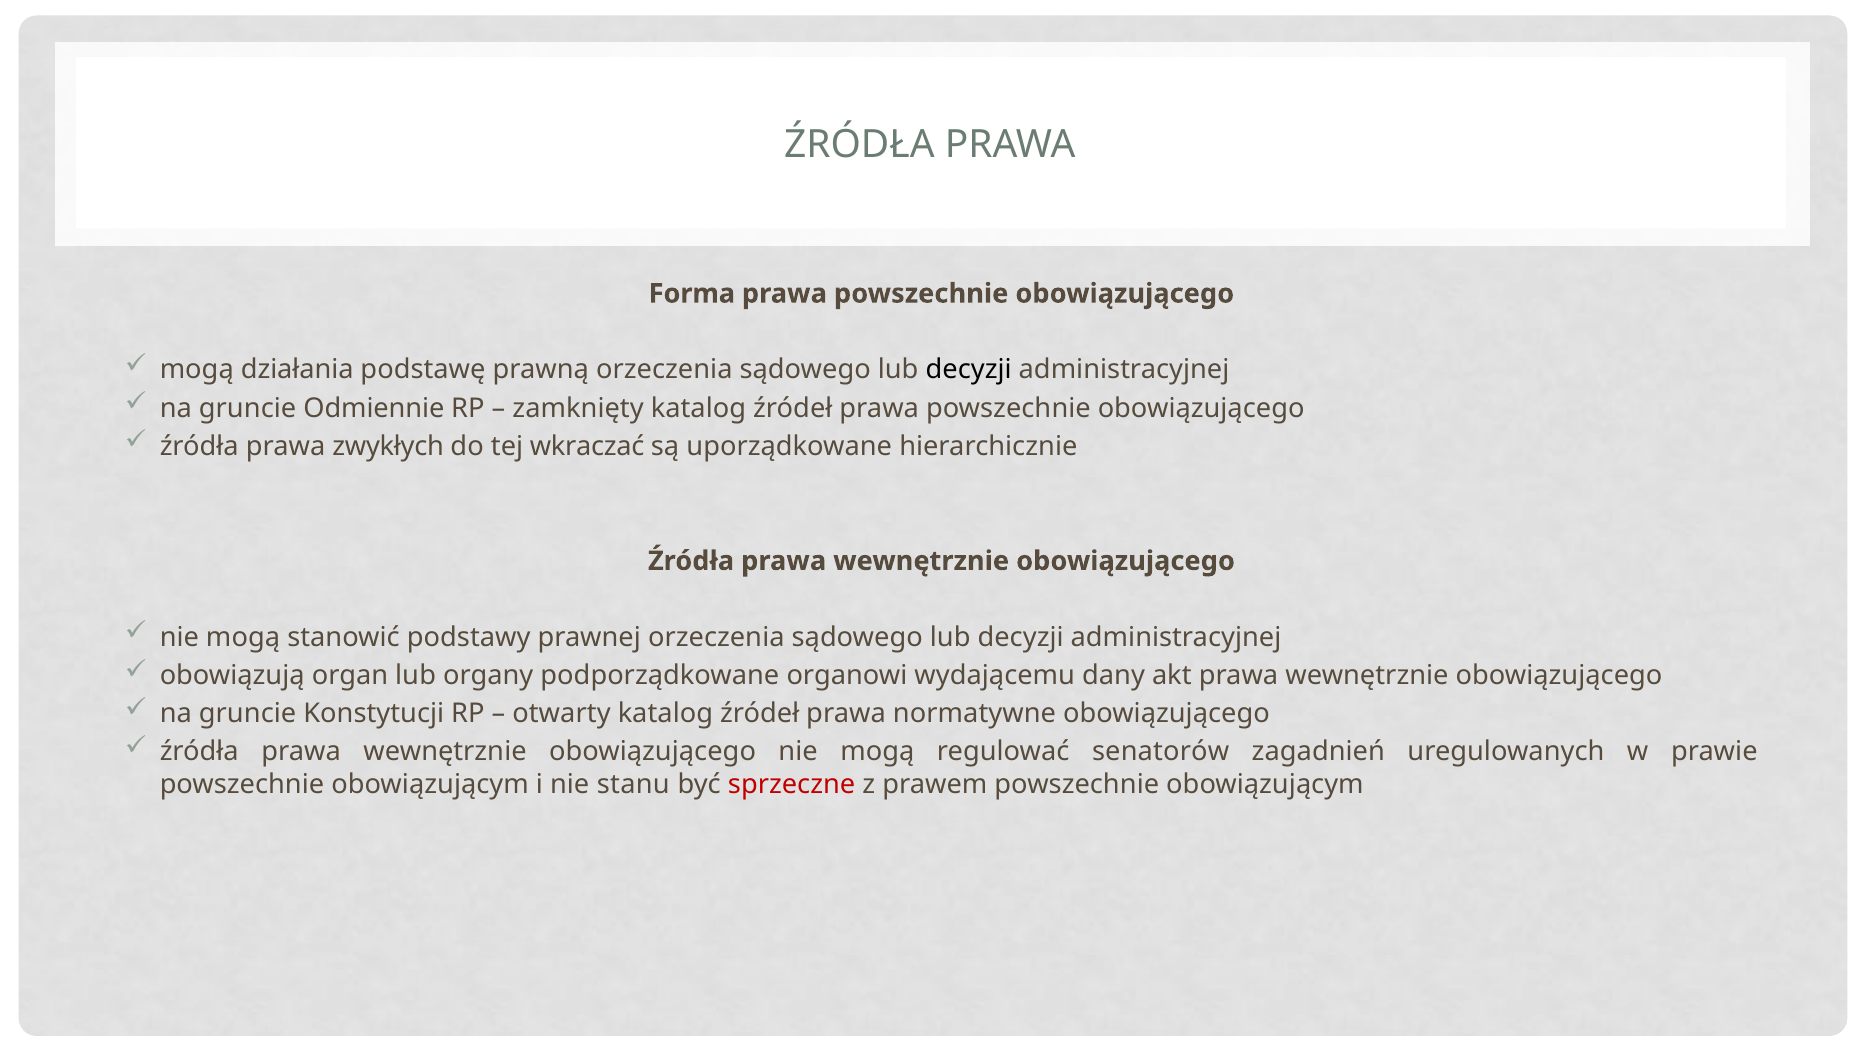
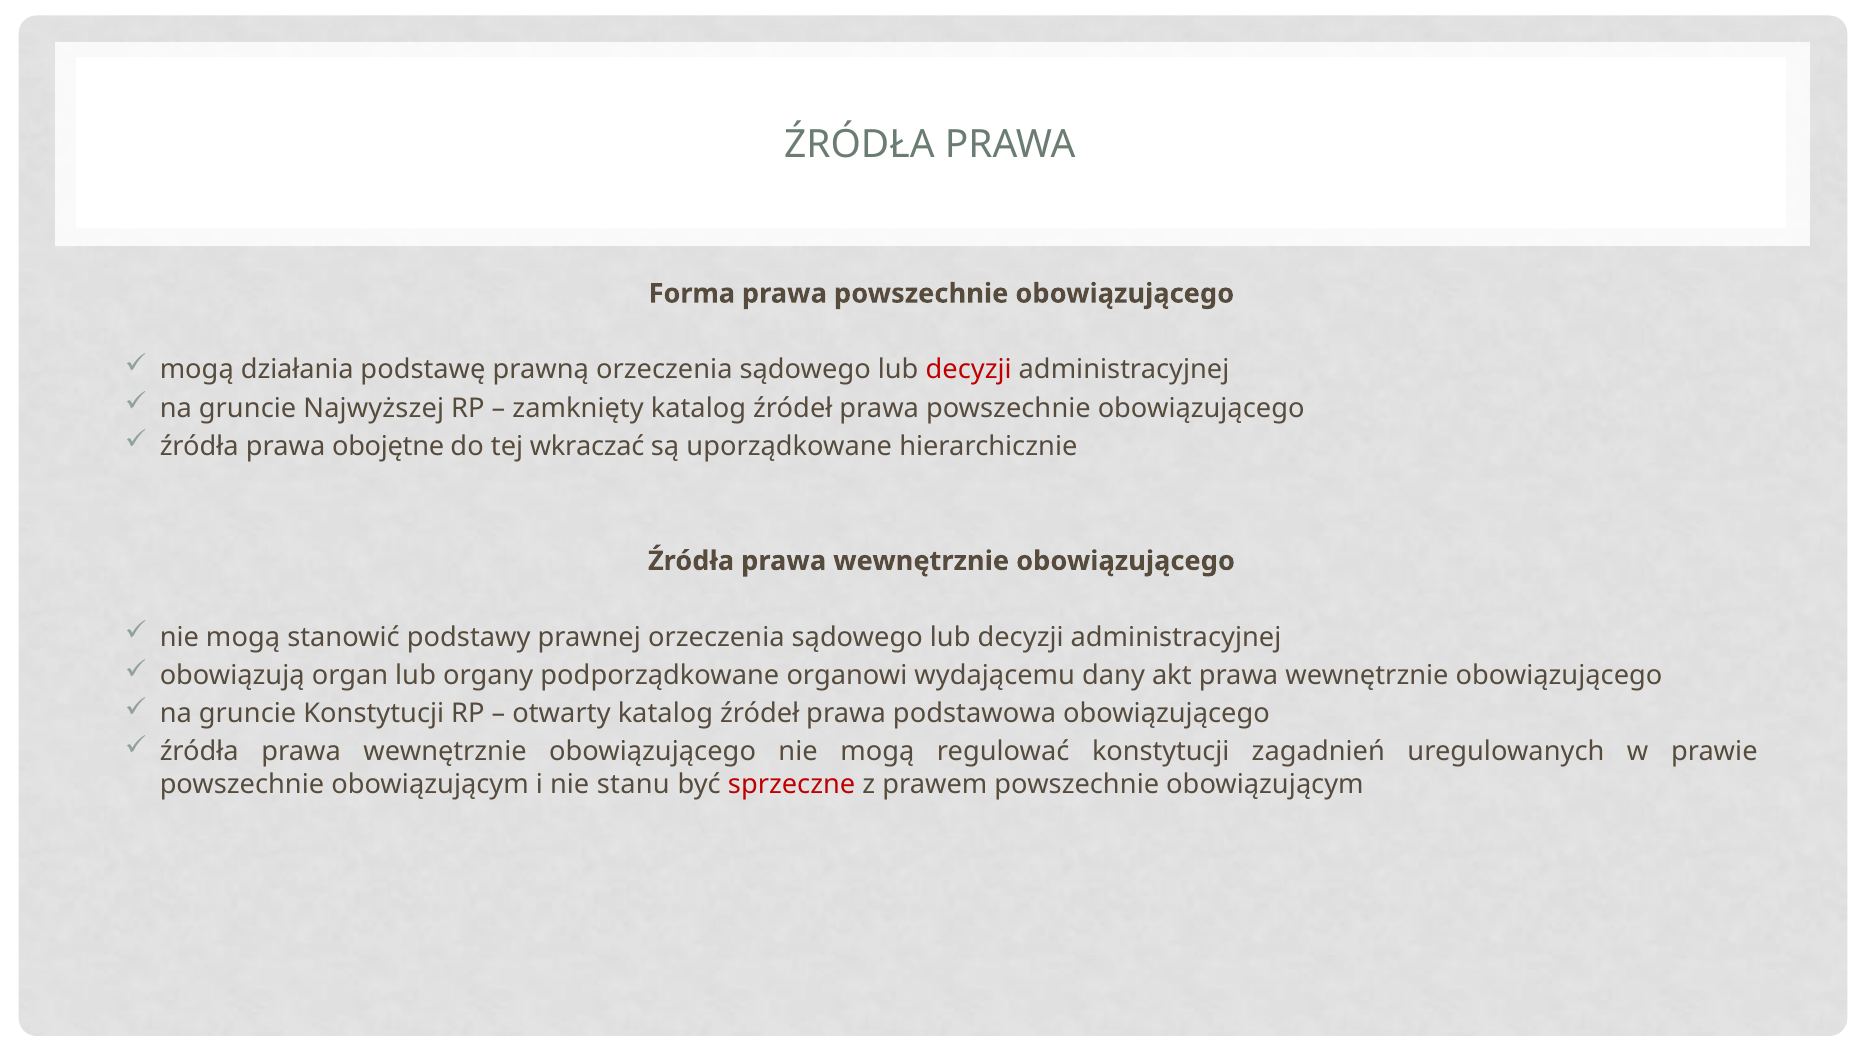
decyzji at (969, 370) colour: black -> red
Odmiennie: Odmiennie -> Najwyższej
zwykłych: zwykłych -> obojętne
normatywne: normatywne -> podstawowa
regulować senatorów: senatorów -> konstytucji
